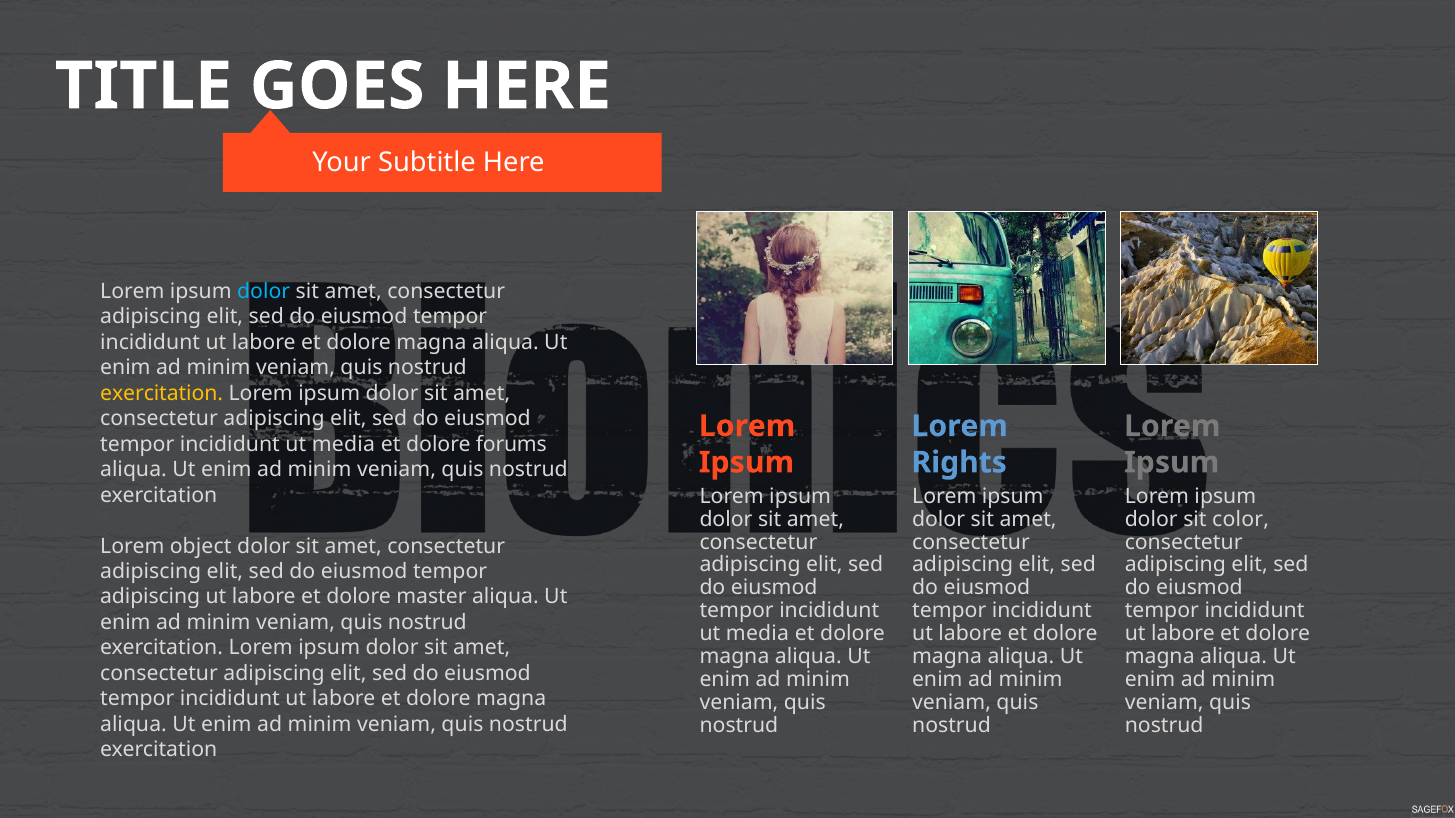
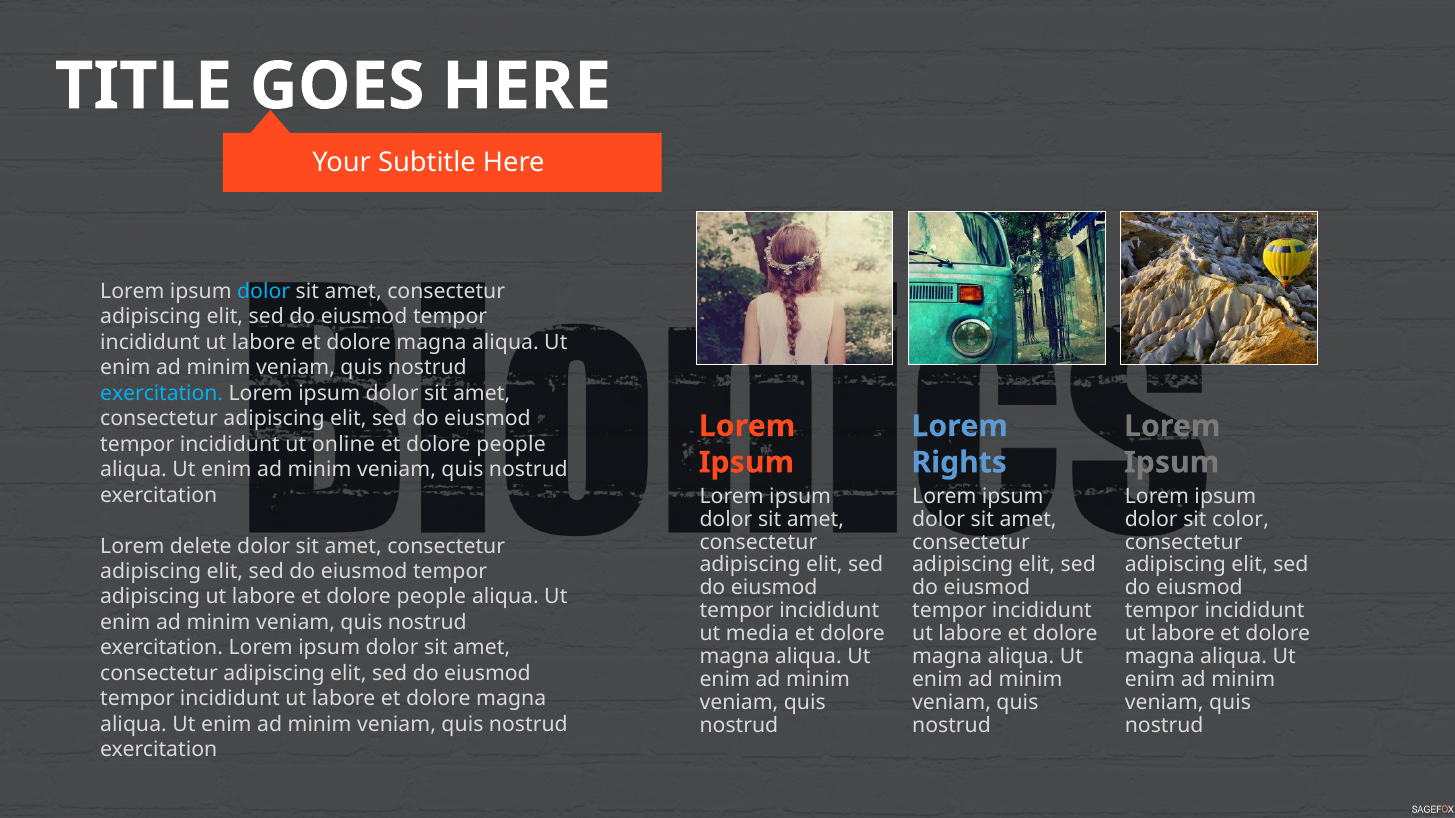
exercitation at (162, 393) colour: yellow -> light blue
media at (343, 444): media -> online
forums at (511, 444): forums -> people
object: object -> delete
labore et dolore master: master -> people
